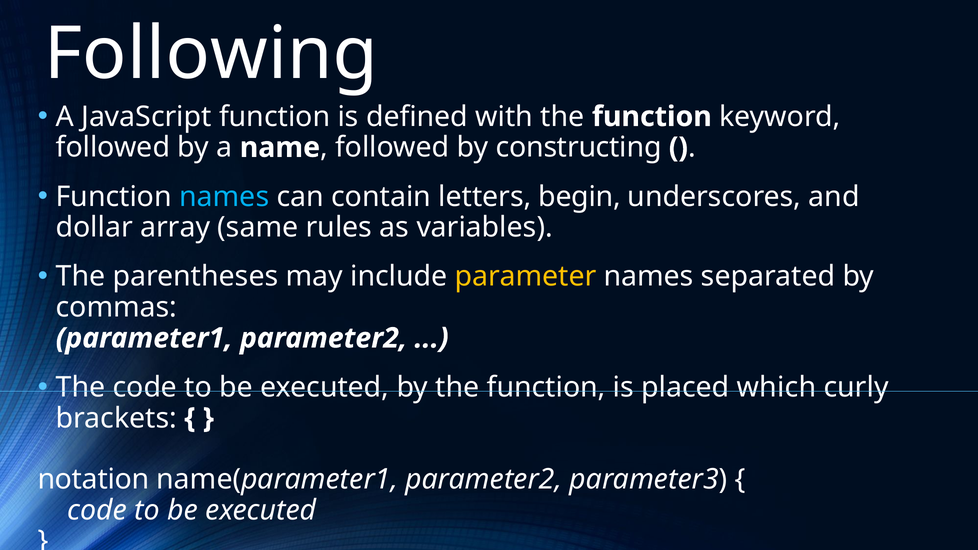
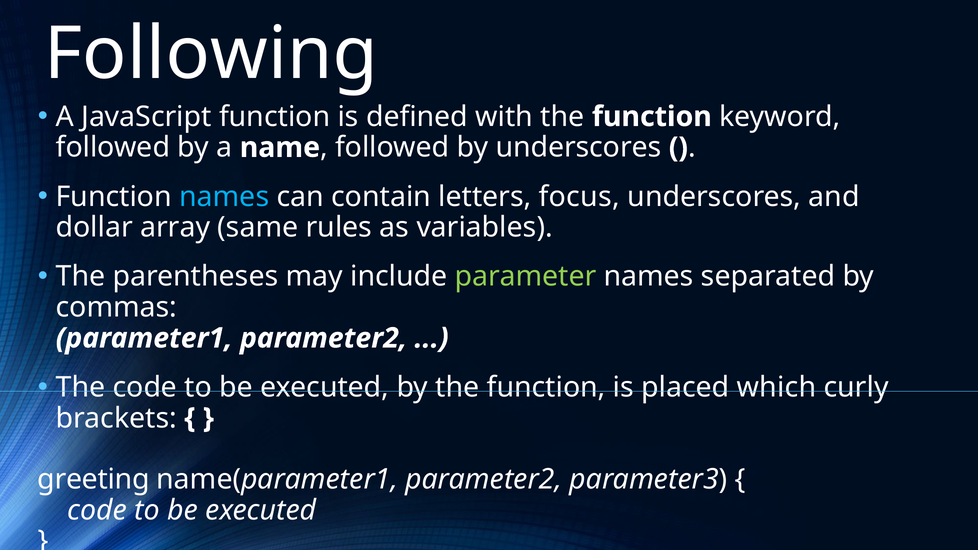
by constructing: constructing -> underscores
begin: begin -> focus
parameter colour: yellow -> light green
notation: notation -> greeting
